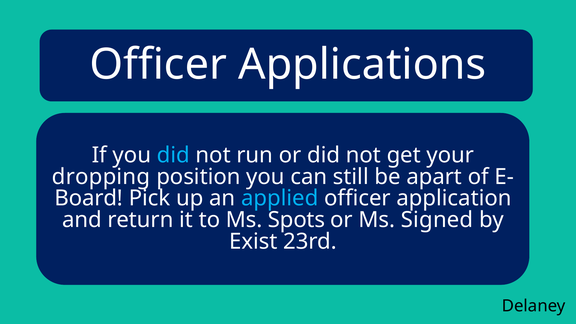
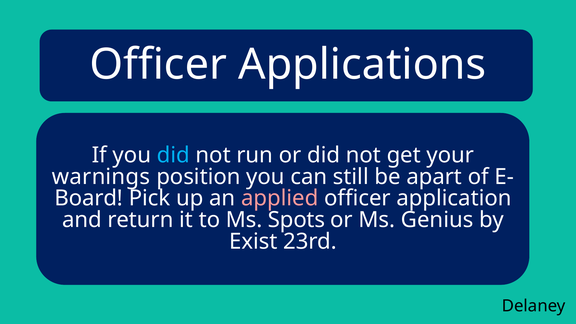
dropping: dropping -> warnings
applied colour: light blue -> pink
Signed: Signed -> Genius
